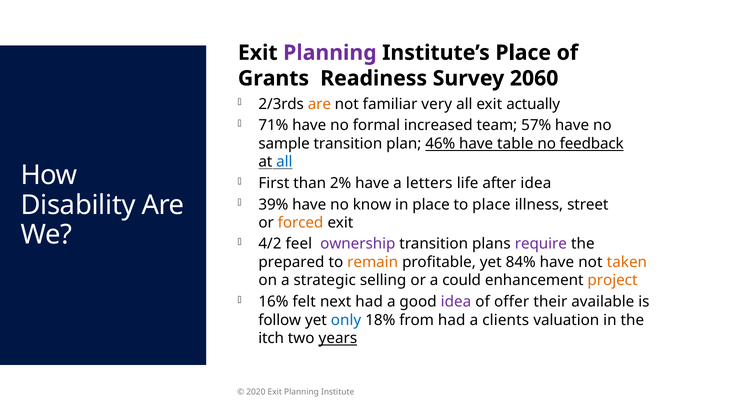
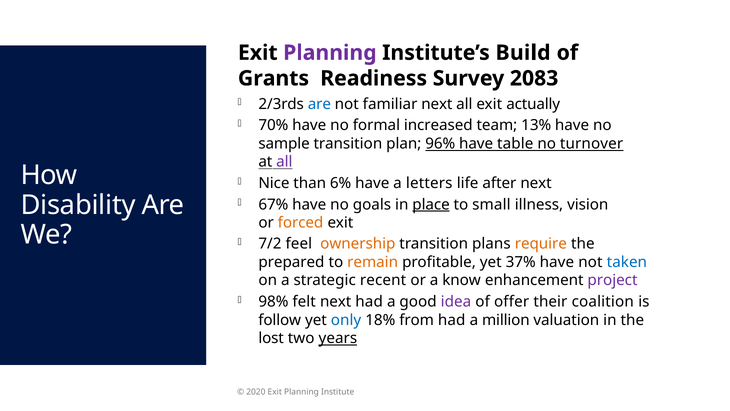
Institute’s Place: Place -> Build
2060: 2060 -> 2083
are at (319, 104) colour: orange -> blue
familiar very: very -> next
71%: 71% -> 70%
57%: 57% -> 13%
46%: 46% -> 96%
feedback: feedback -> turnover
all at (284, 162) colour: blue -> purple
First: First -> Nice
2%: 2% -> 6%
after idea: idea -> next
39%: 39% -> 67%
know: know -> goals
place at (431, 204) underline: none -> present
to place: place -> small
street: street -> vision
4/2: 4/2 -> 7/2
ownership colour: purple -> orange
require colour: purple -> orange
84%: 84% -> 37%
taken colour: orange -> blue
selling: selling -> recent
could: could -> know
project colour: orange -> purple
16%: 16% -> 98%
available: available -> coalition
clients: clients -> million
itch: itch -> lost
